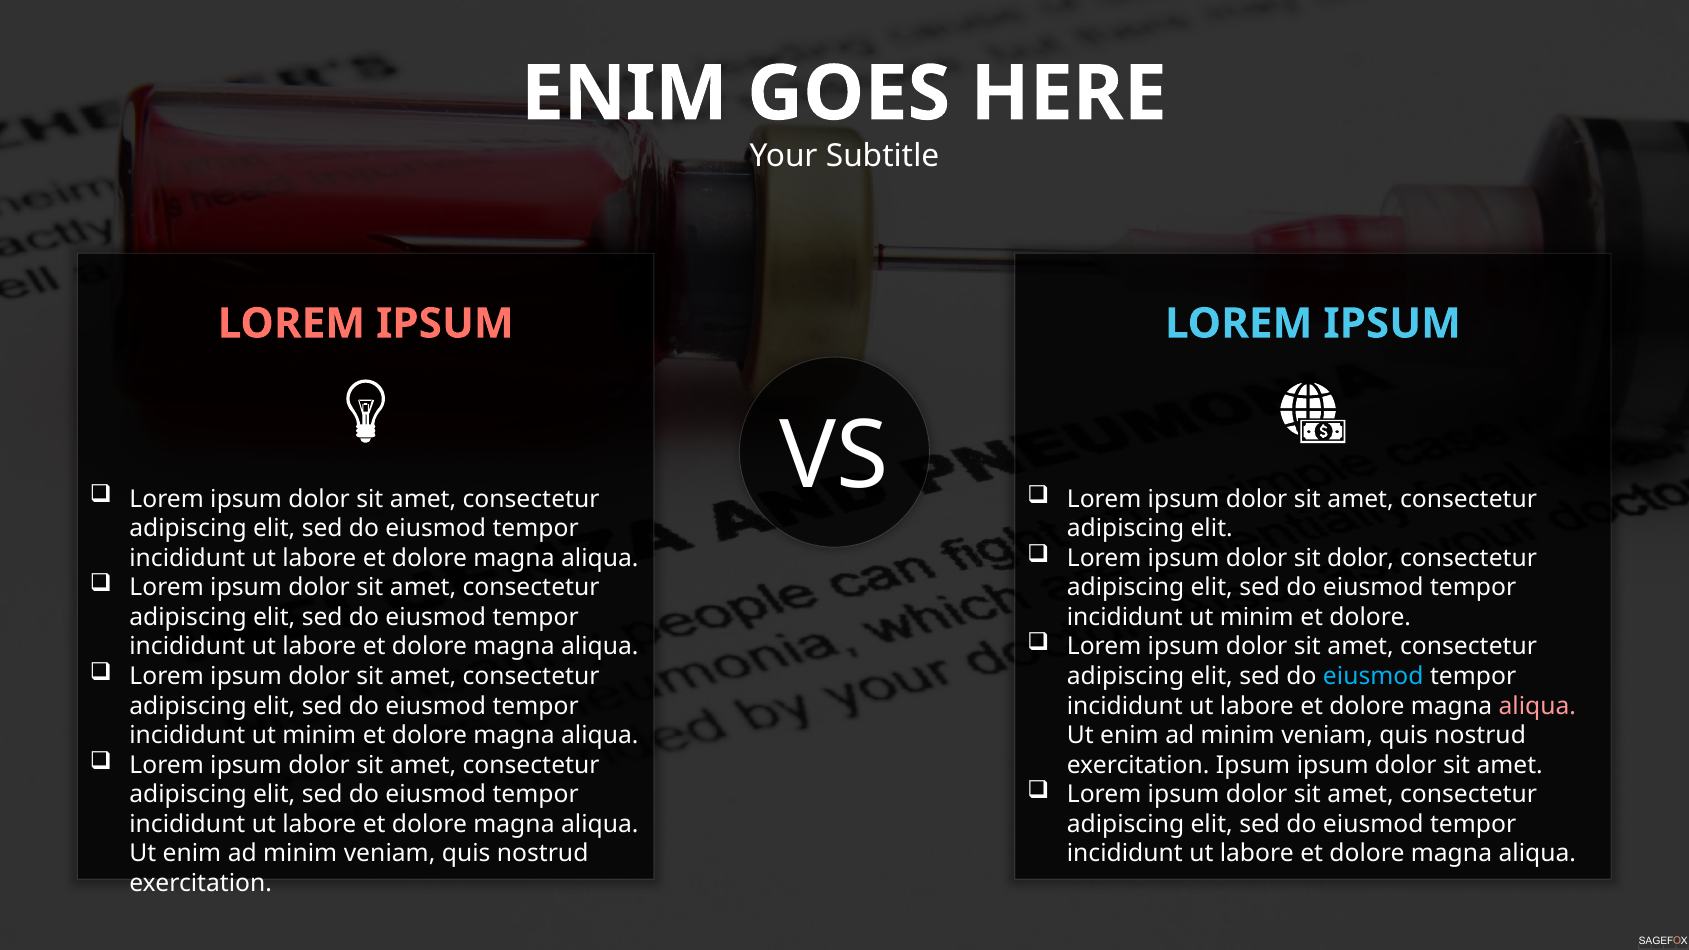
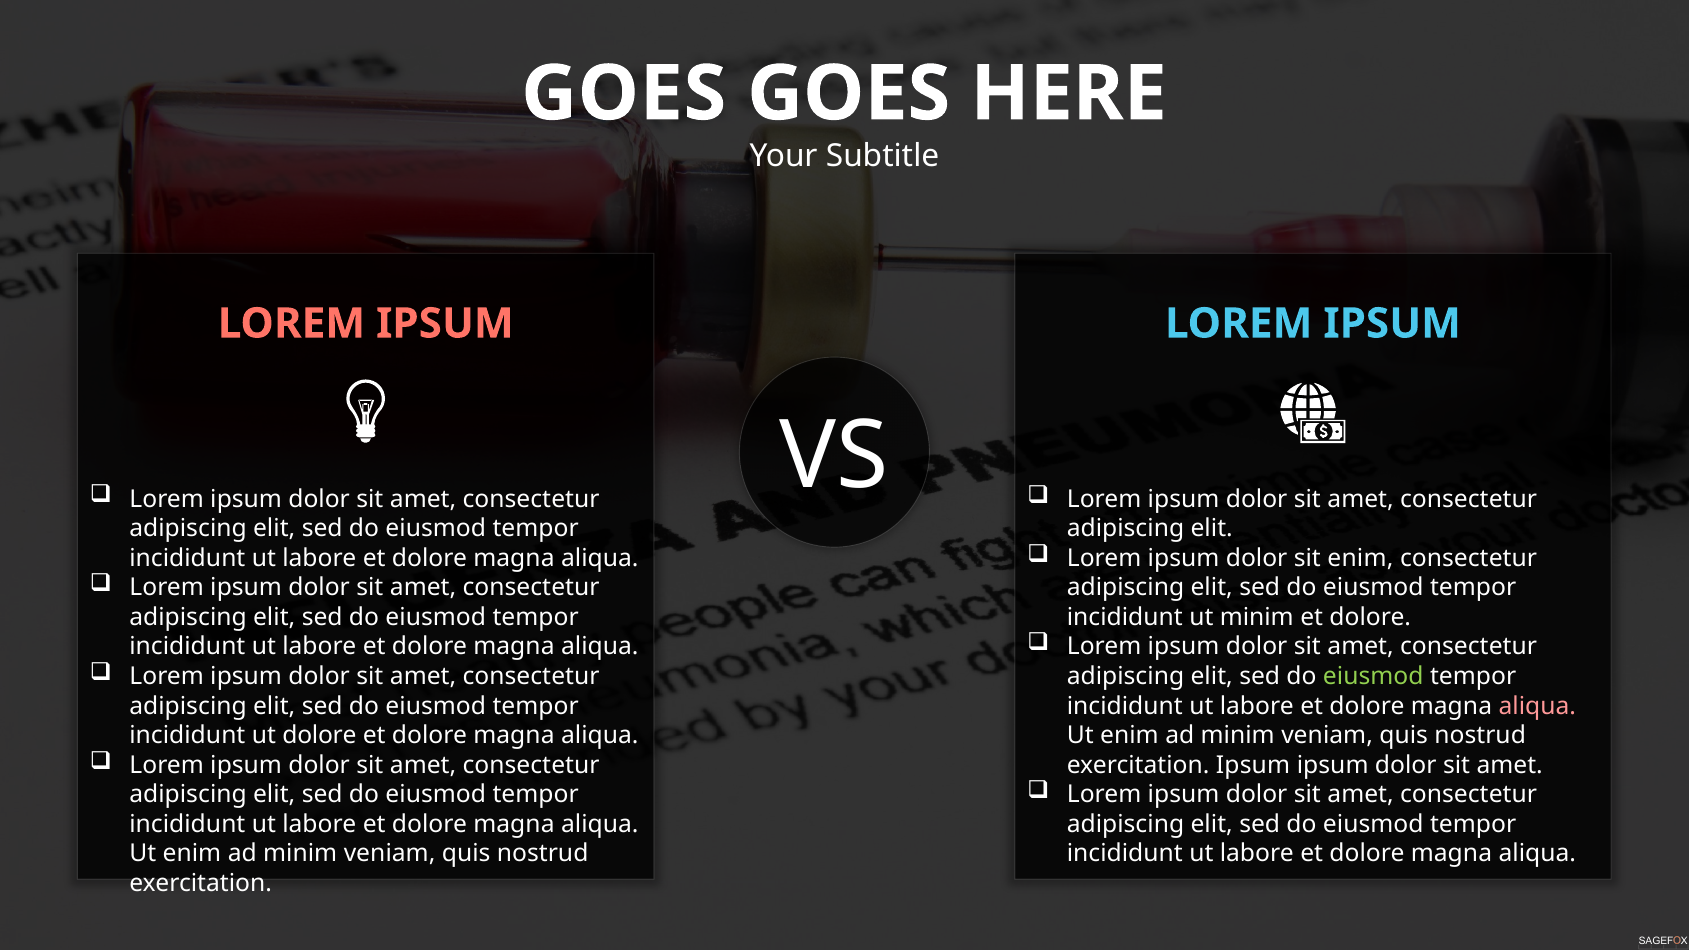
ENIM at (624, 94): ENIM -> GOES
sit dolor: dolor -> enim
eiusmod at (1373, 676) colour: light blue -> light green
minim at (319, 736): minim -> dolore
